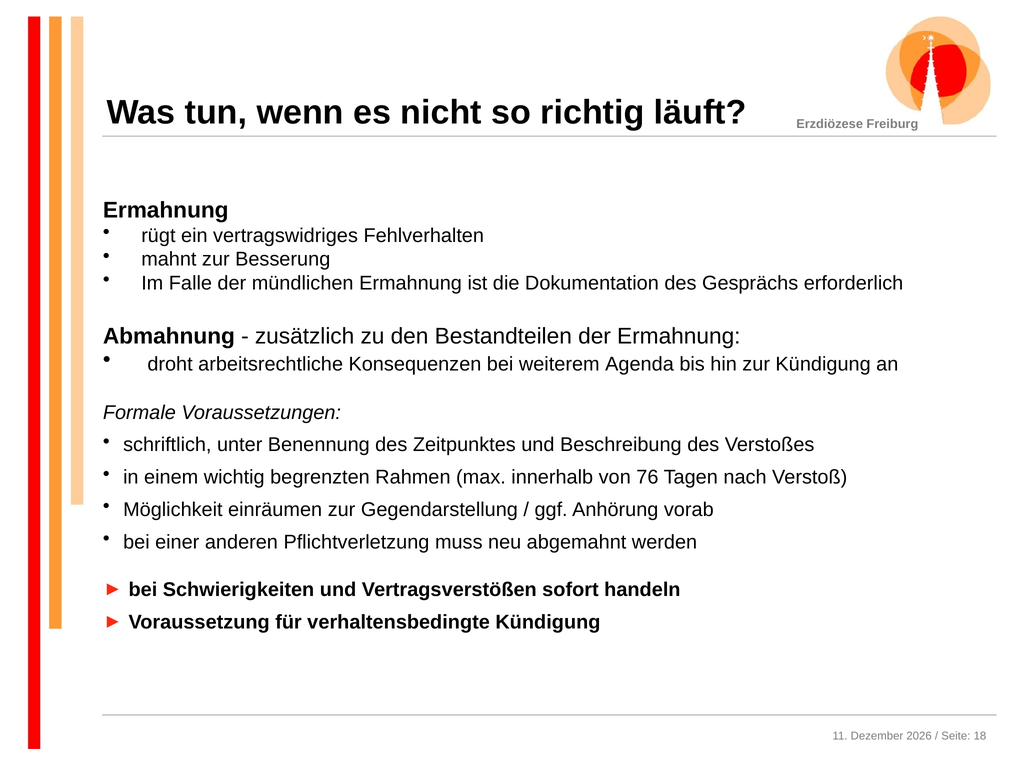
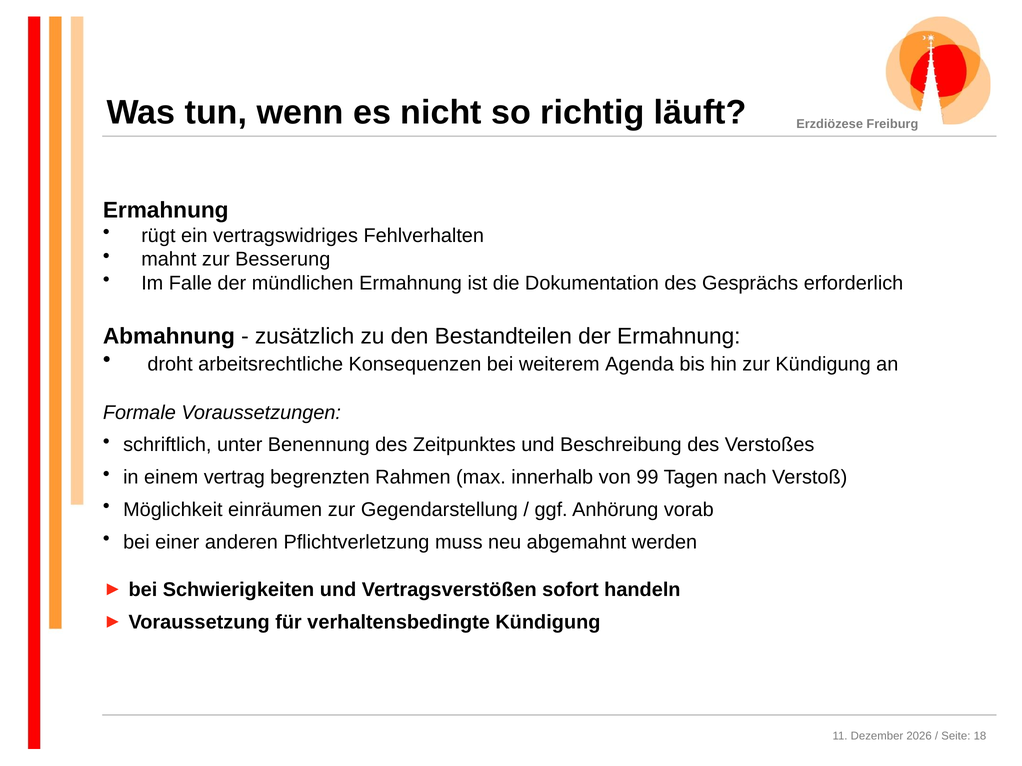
wichtig: wichtig -> vertrag
76: 76 -> 99
